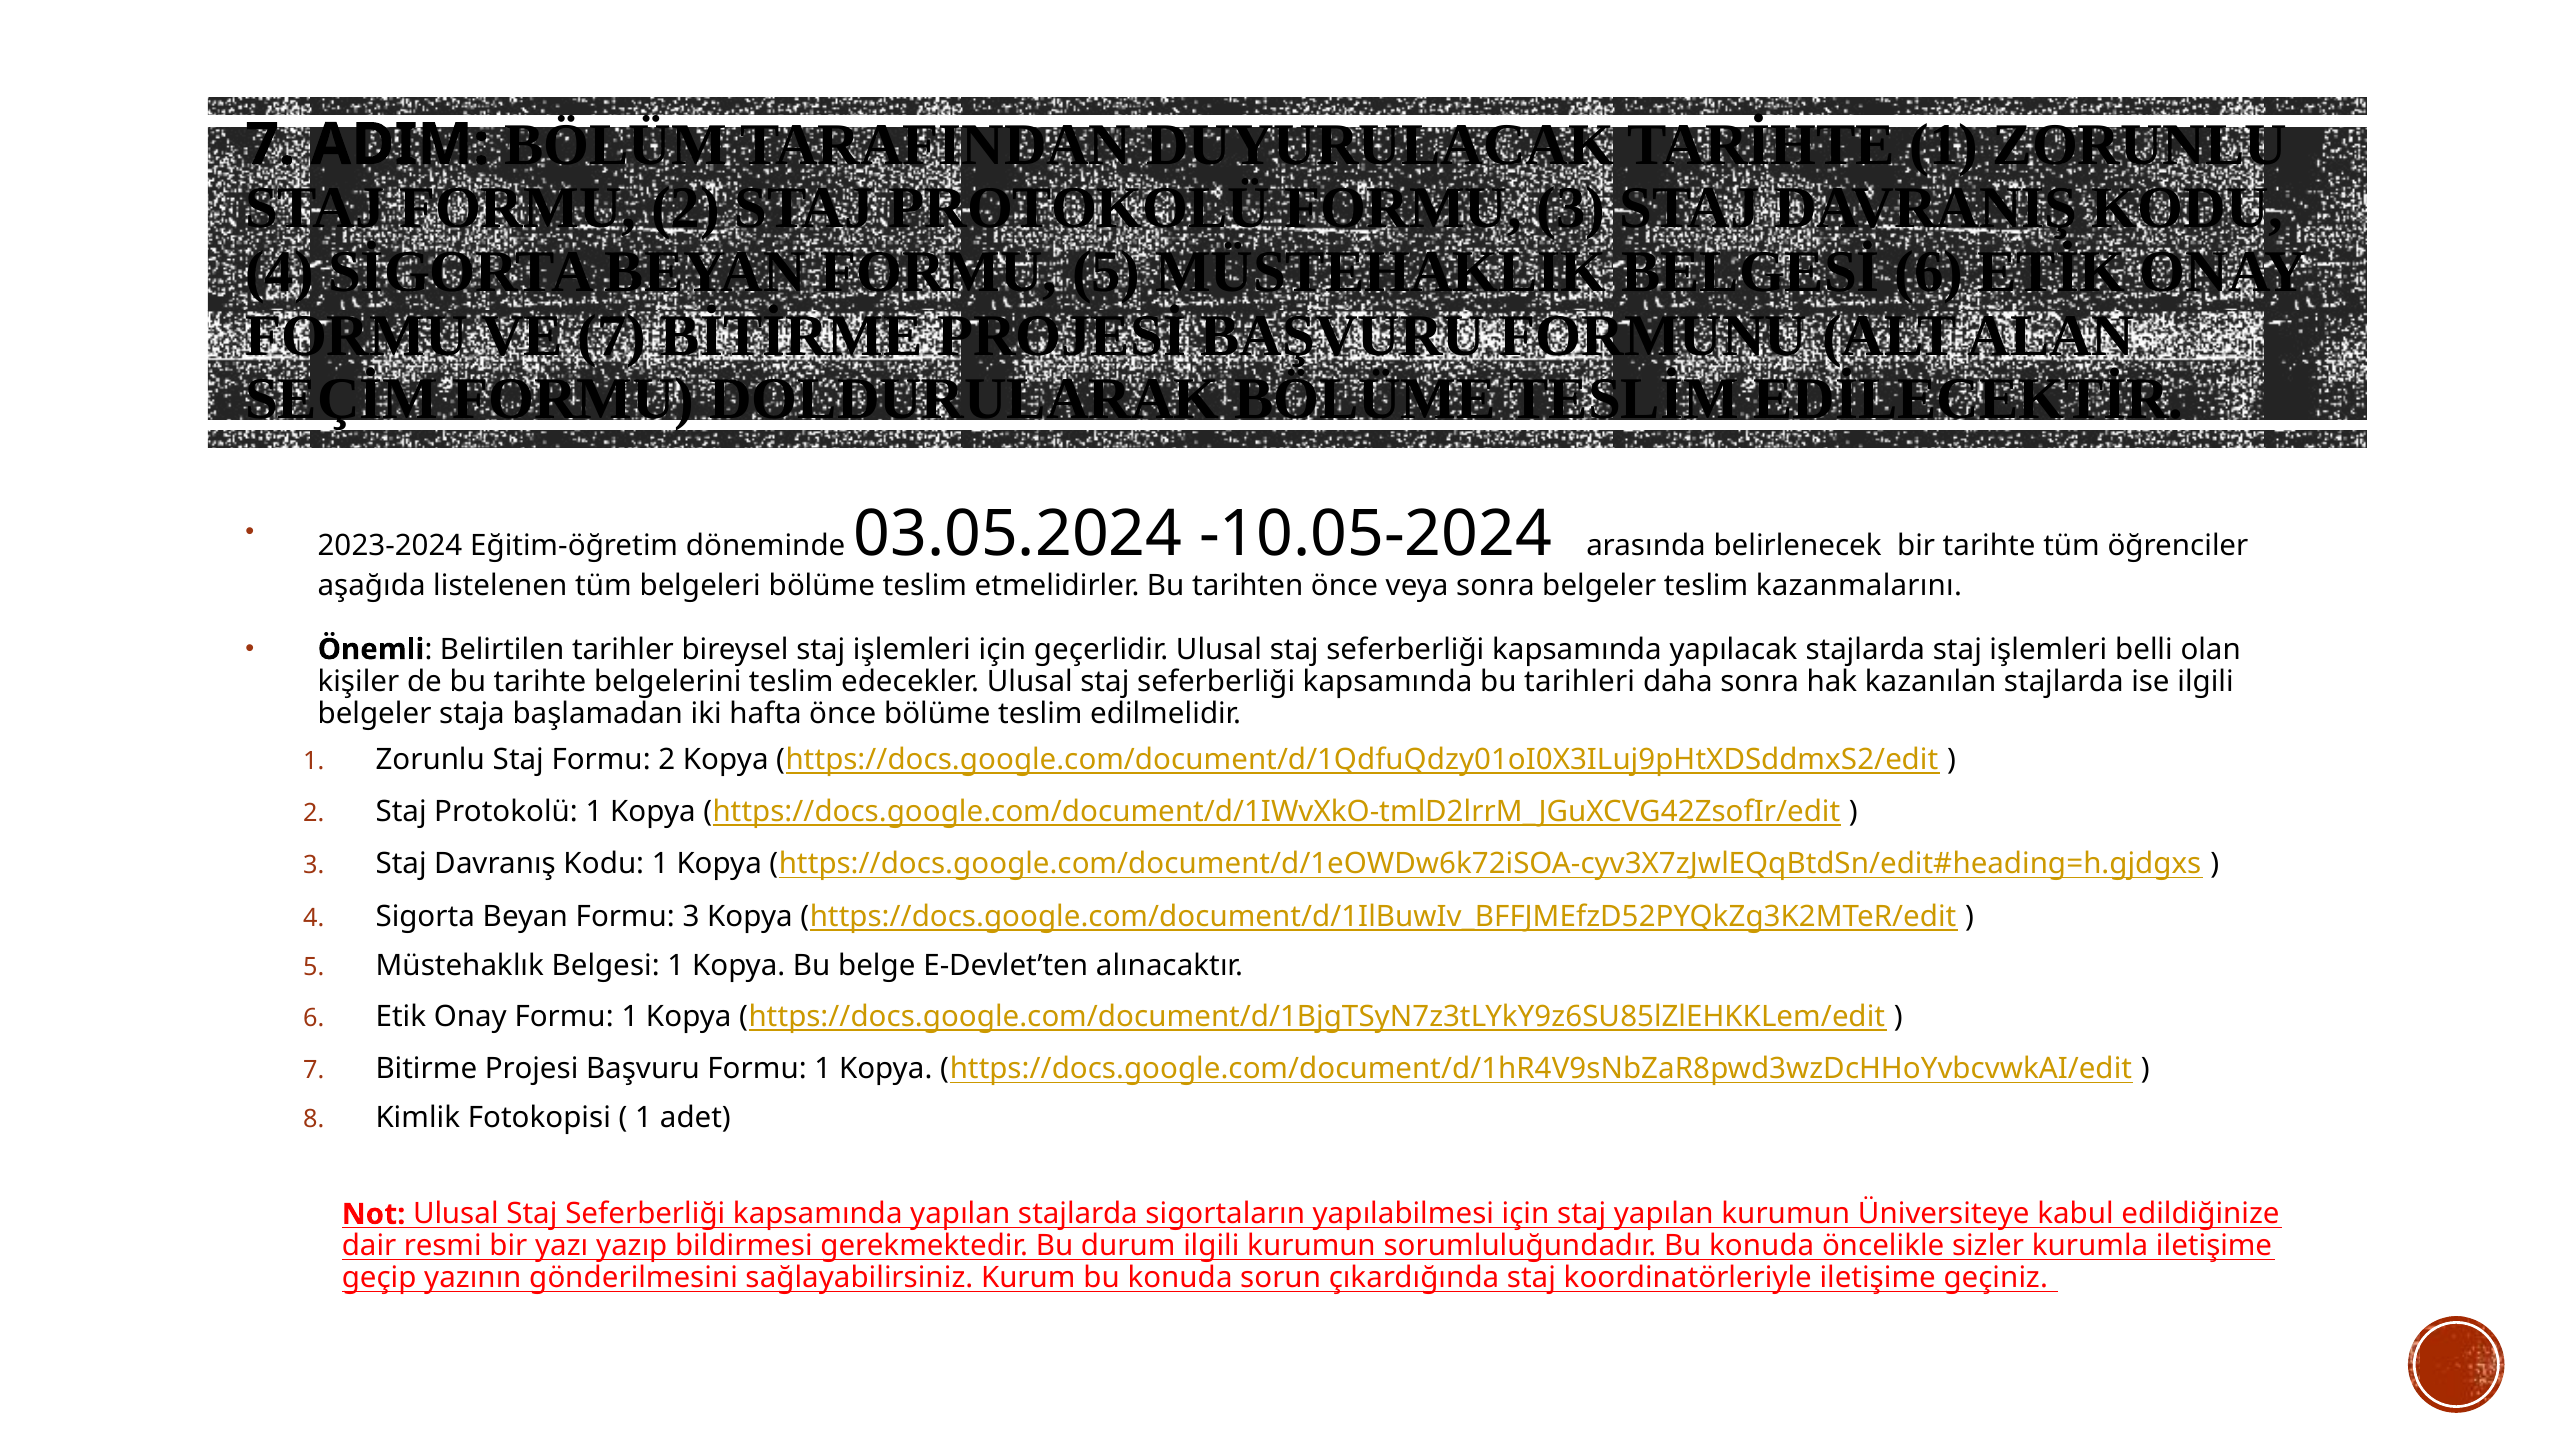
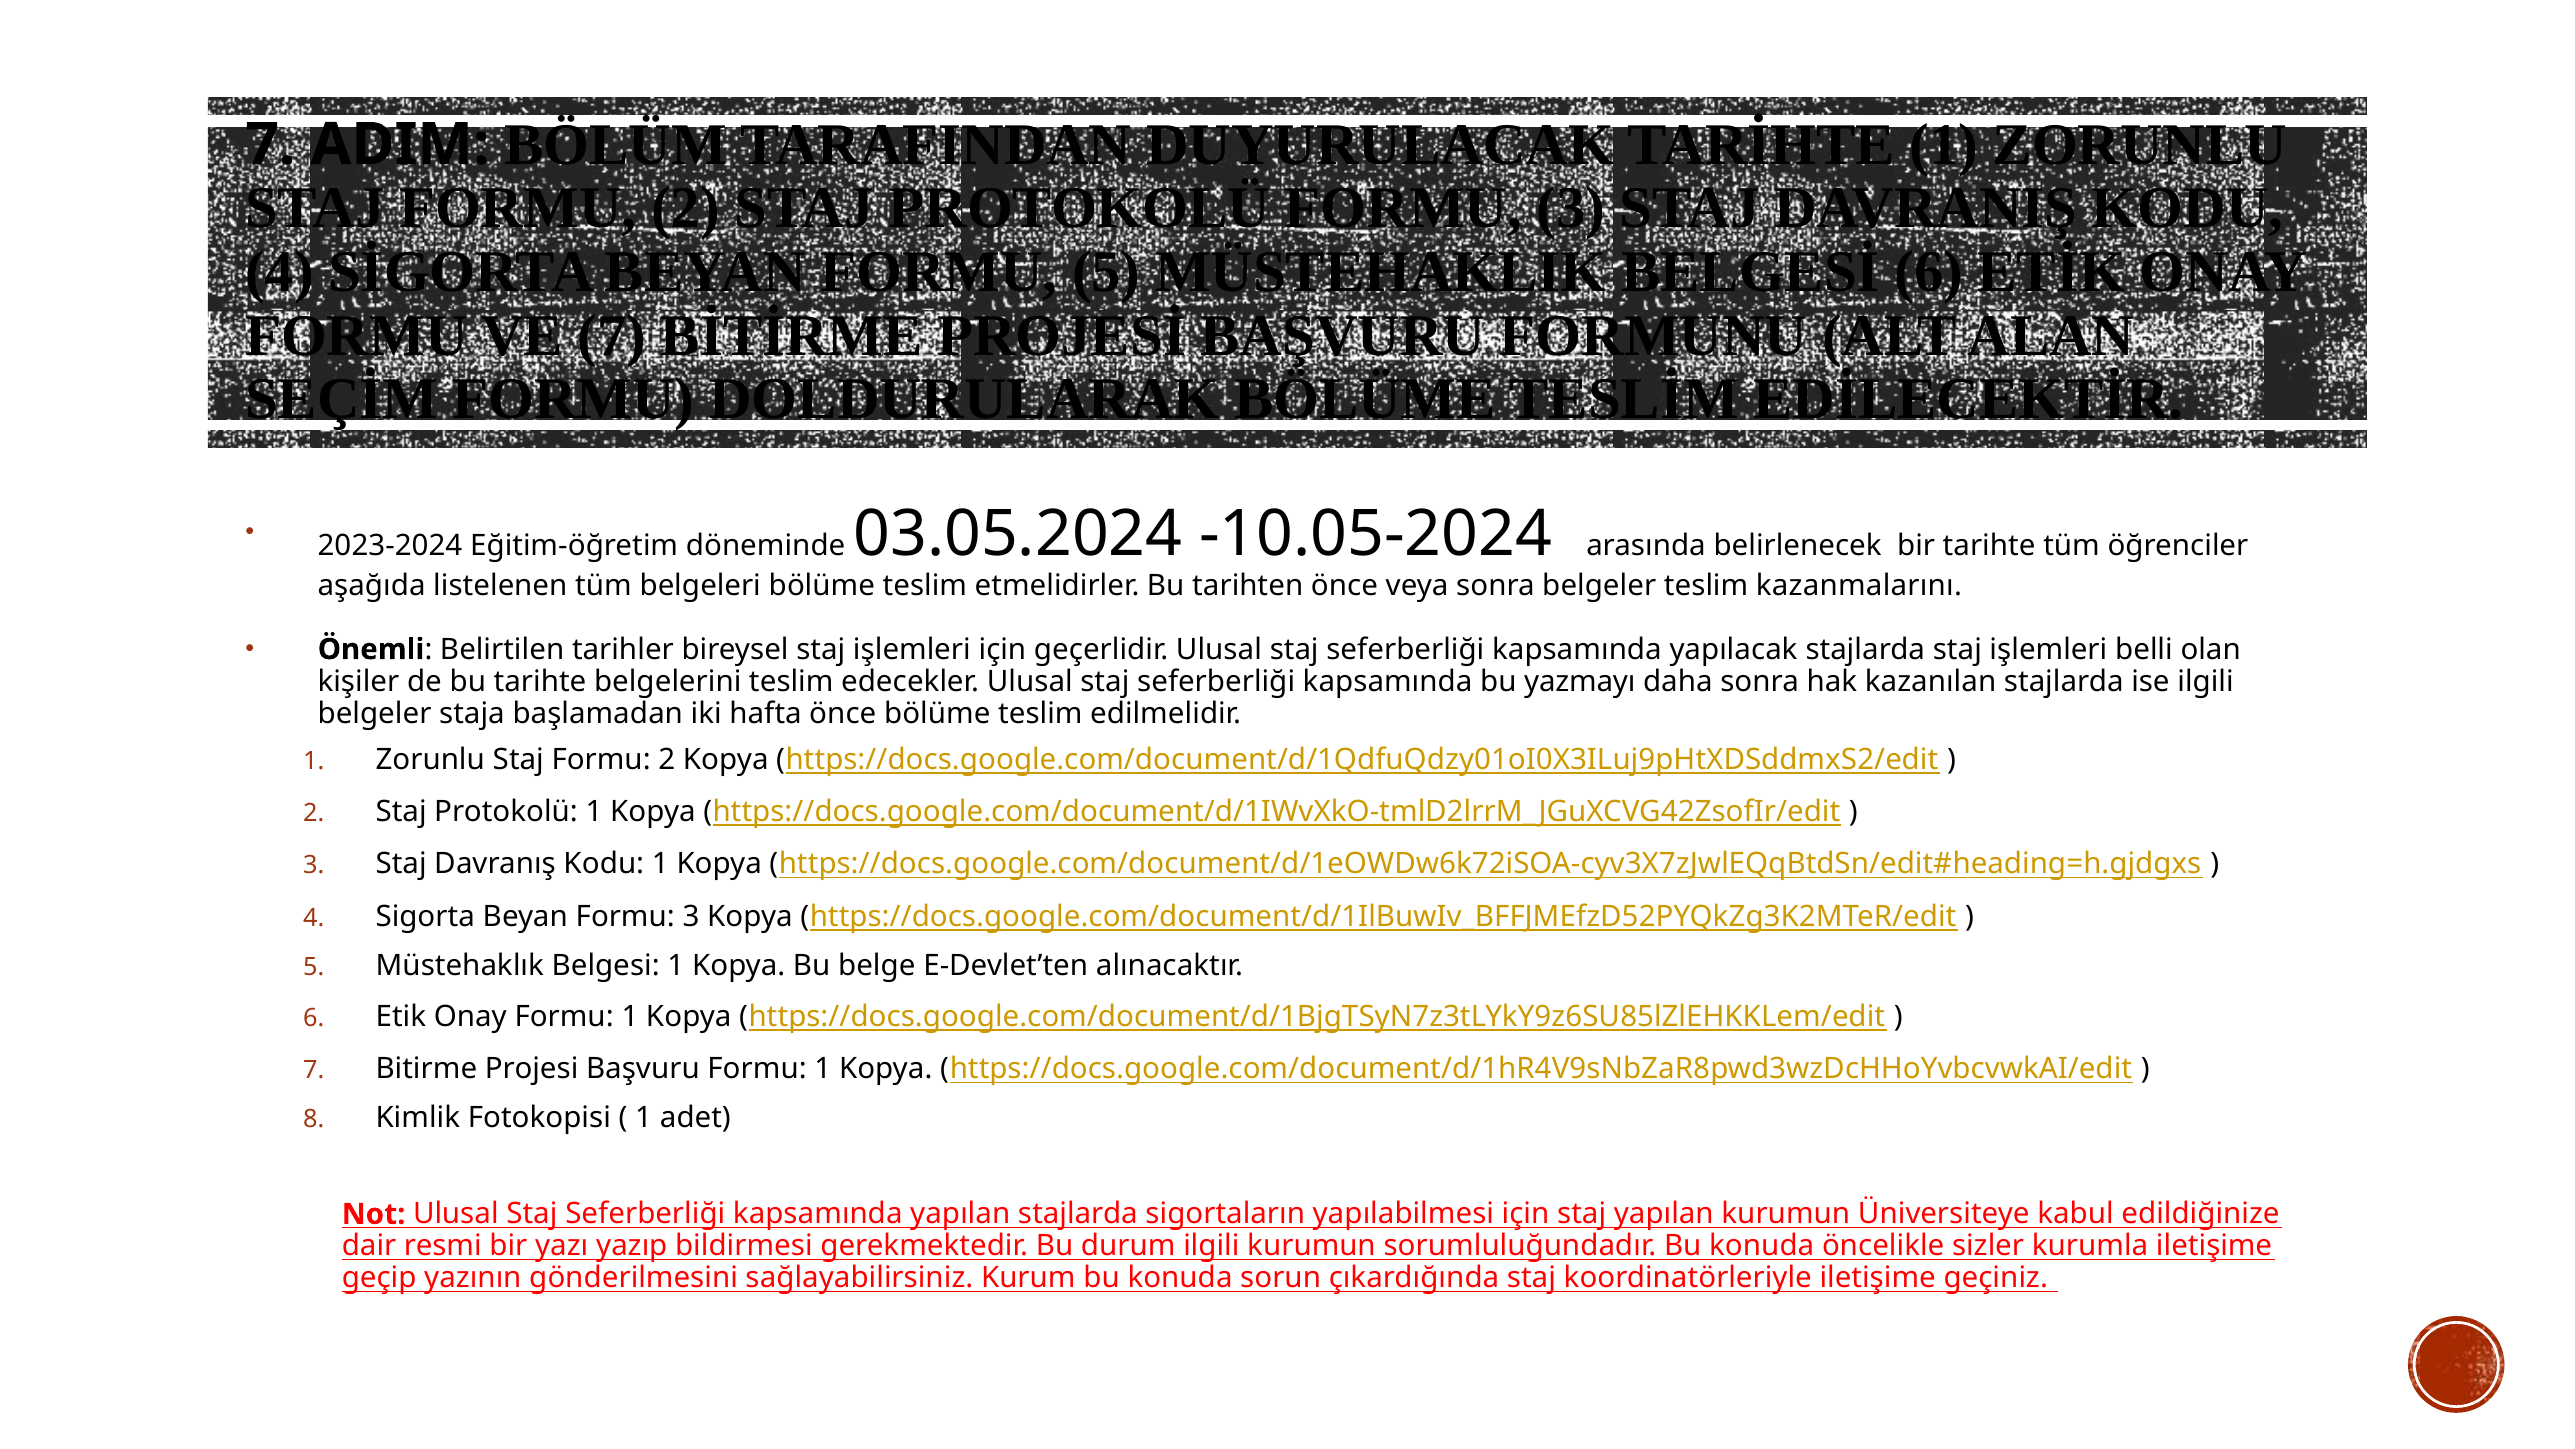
tarihleri: tarihleri -> yazmayı
